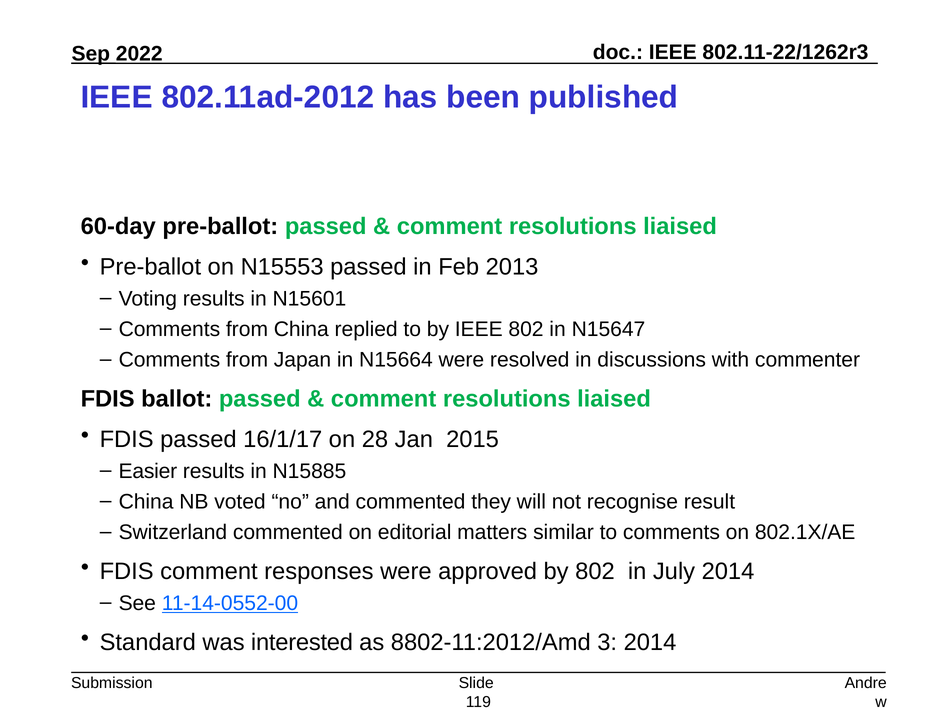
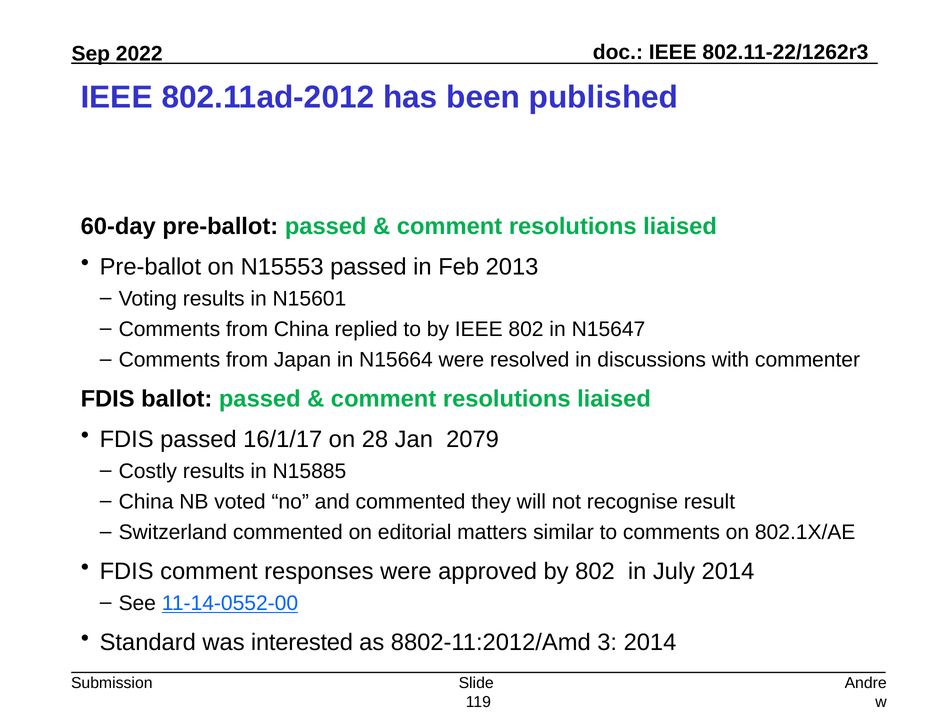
2015: 2015 -> 2079
Easier: Easier -> Costly
